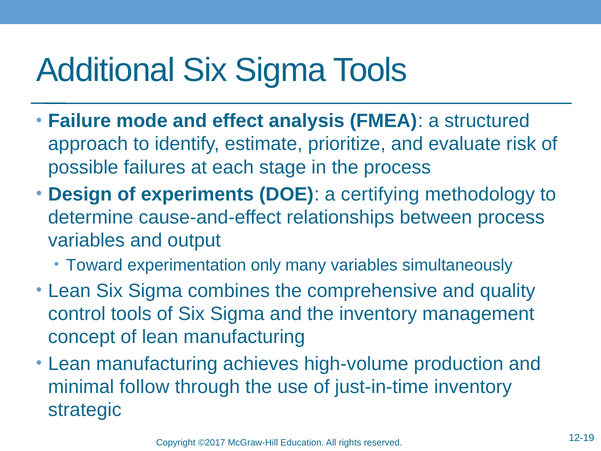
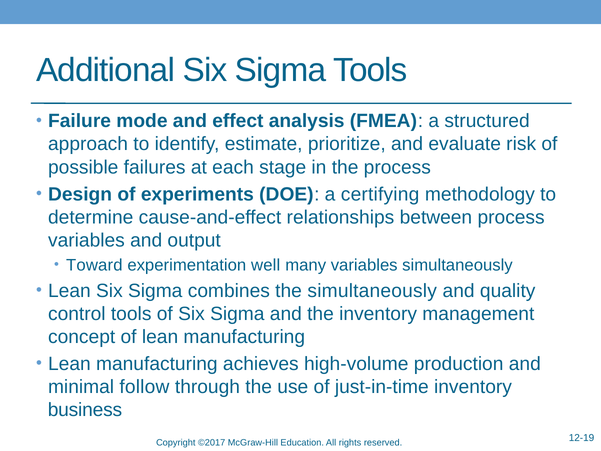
only: only -> well
the comprehensive: comprehensive -> simultaneously
strategic: strategic -> business
